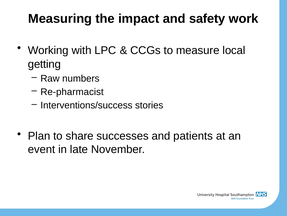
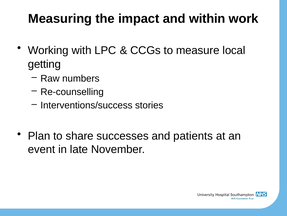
safety: safety -> within
Re-pharmacist: Re-pharmacist -> Re-counselling
